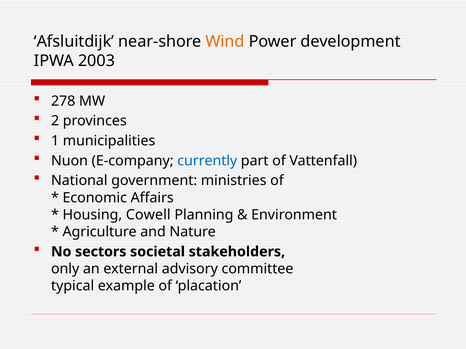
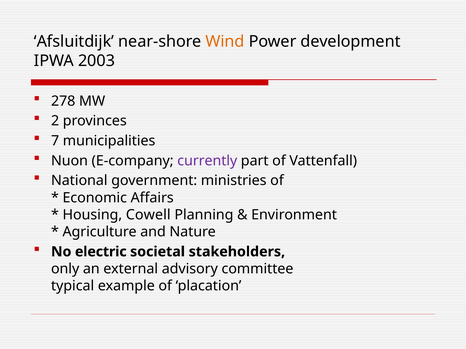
1: 1 -> 7
currently colour: blue -> purple
sectors: sectors -> electric
